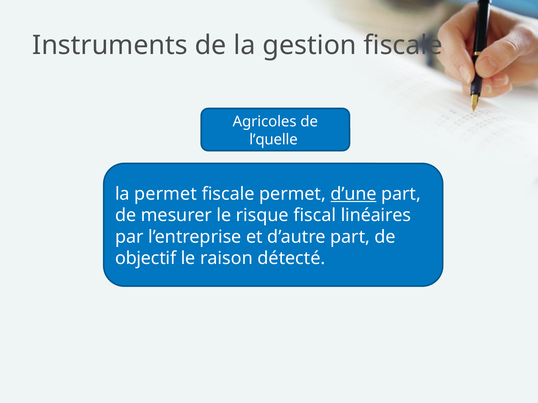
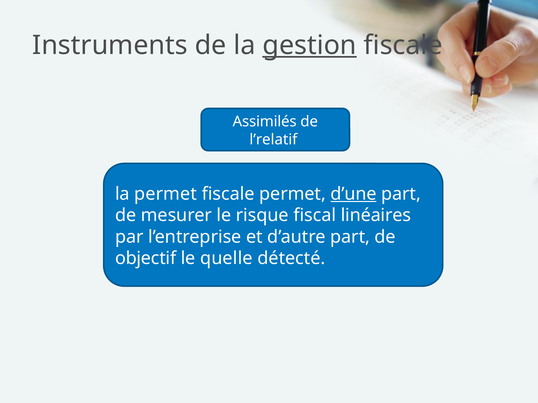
gestion underline: none -> present
Agricoles: Agricoles -> Assimilés
l’quelle: l’quelle -> l’relatif
raison: raison -> quelle
